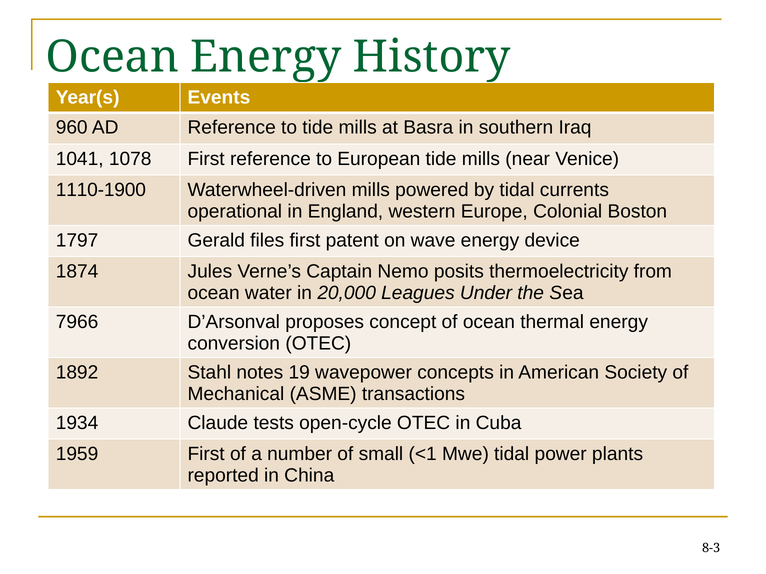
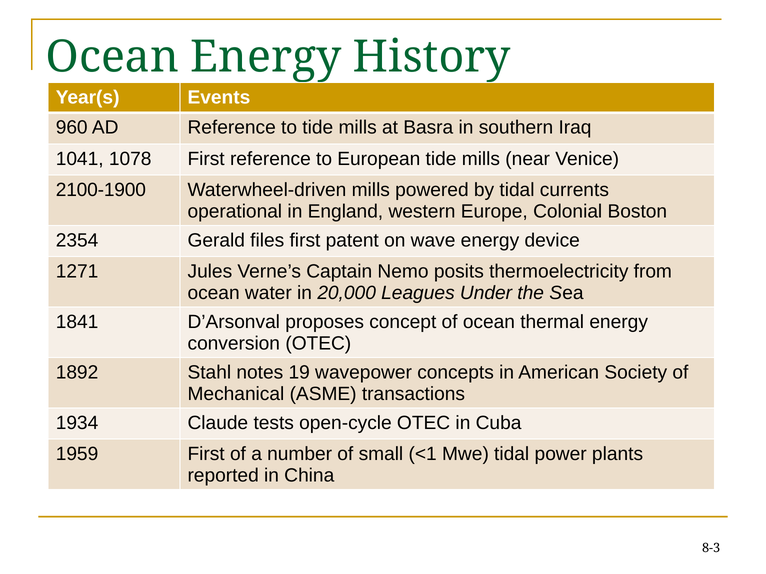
1110-1900: 1110-1900 -> 2100-1900
1797: 1797 -> 2354
1874: 1874 -> 1271
7966: 7966 -> 1841
